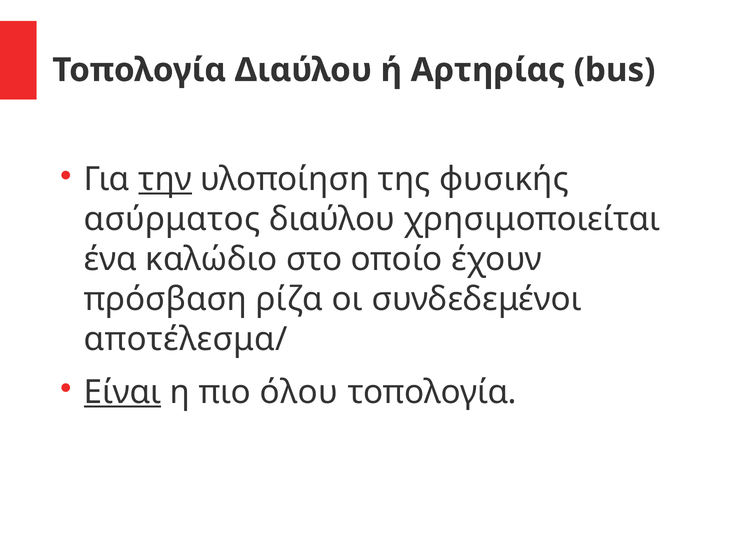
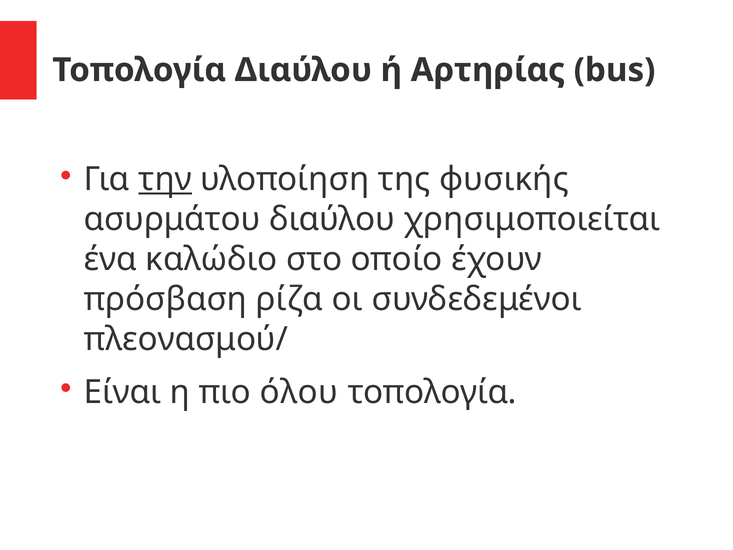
ασύρματος: ασύρματος -> ασυρμάτου
αποτέλεσμα/: αποτέλεσμα/ -> πλεονασμού/
Είναι underline: present -> none
